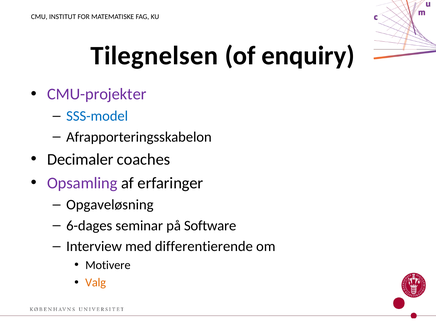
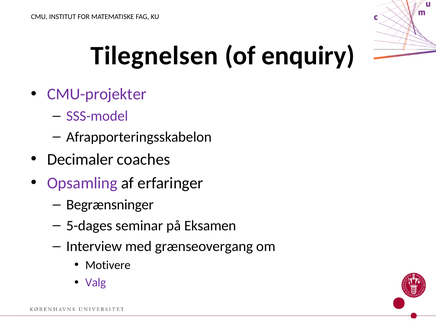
SSS-model colour: blue -> purple
Opgaveløsning: Opgaveløsning -> Begrænsninger
6-dages: 6-dages -> 5-dages
Software: Software -> Eksamen
differentierende: differentierende -> grænseovergang
Valg colour: orange -> purple
